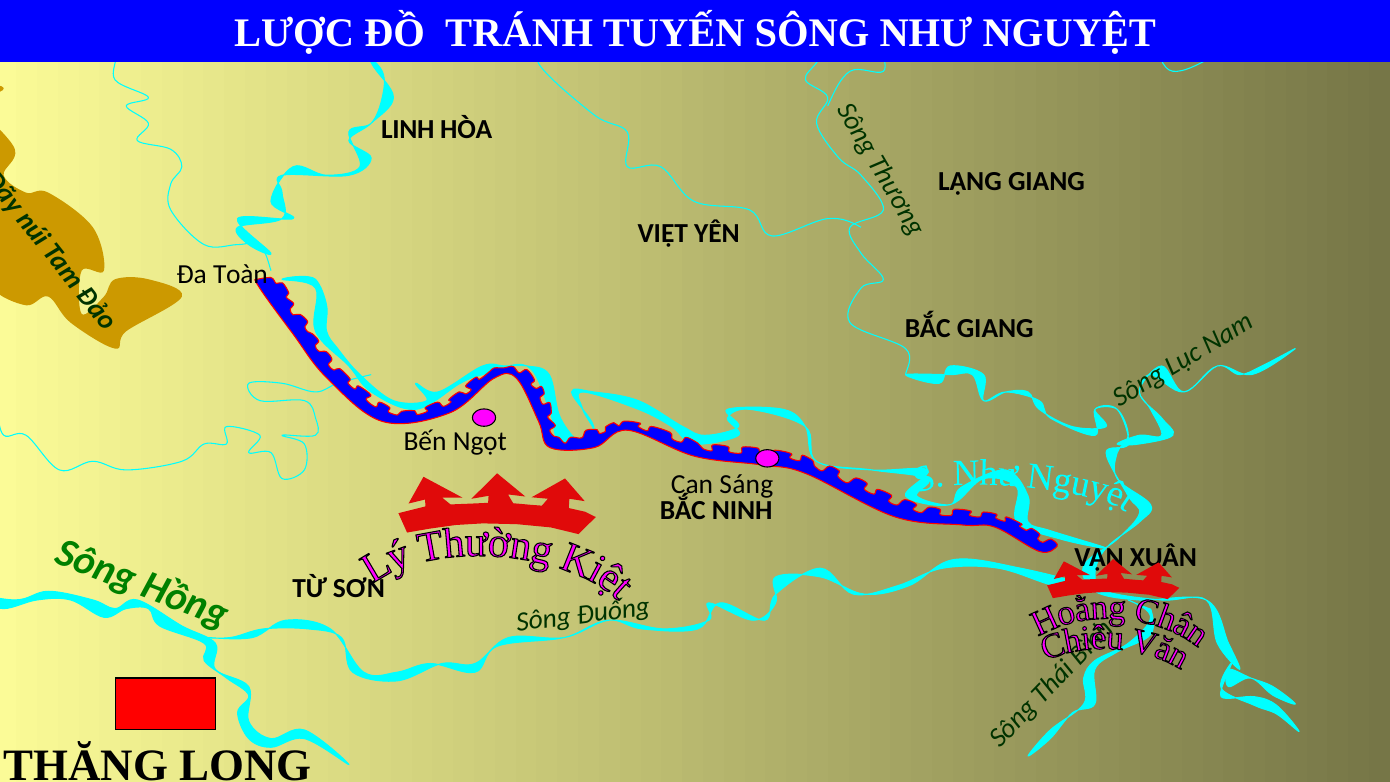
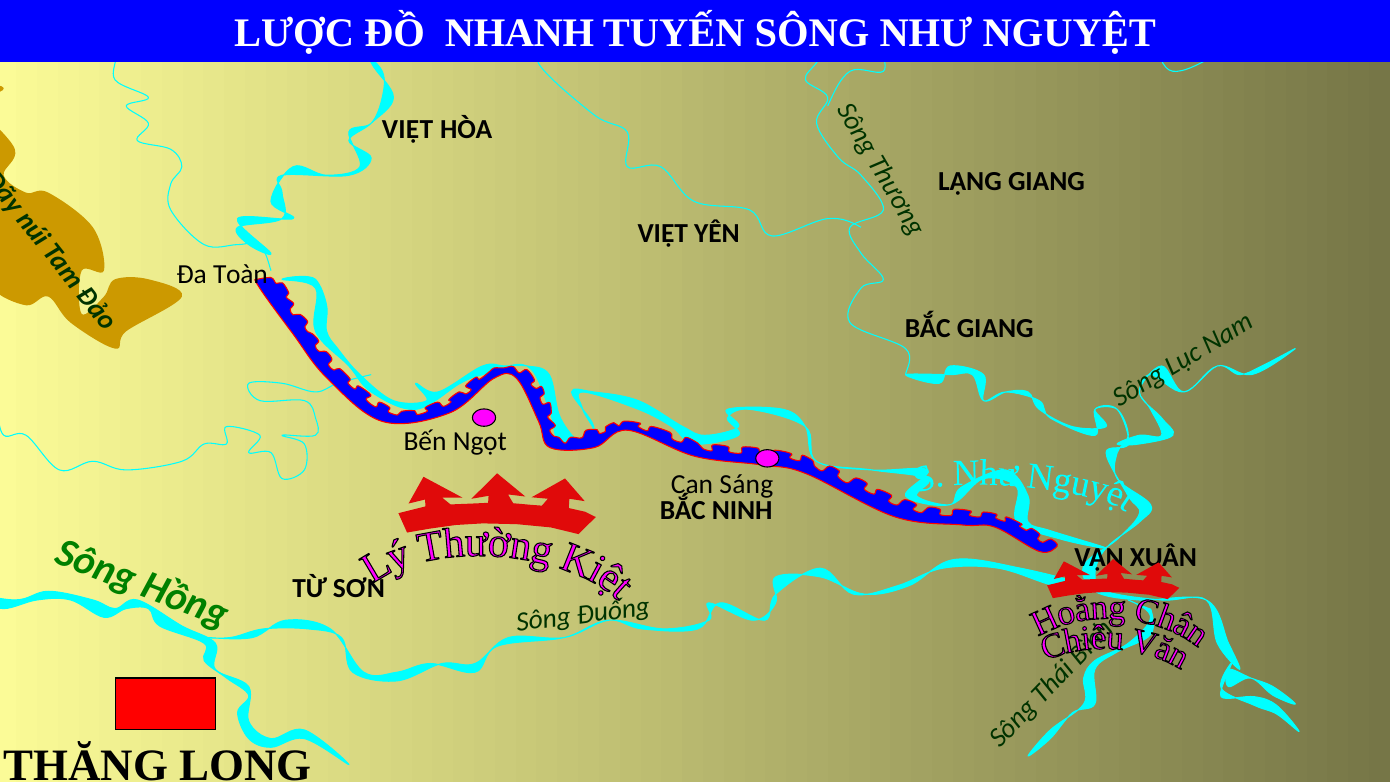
TRÁNH: TRÁNH -> NHANH
LINH at (408, 129): LINH -> VIỆT
